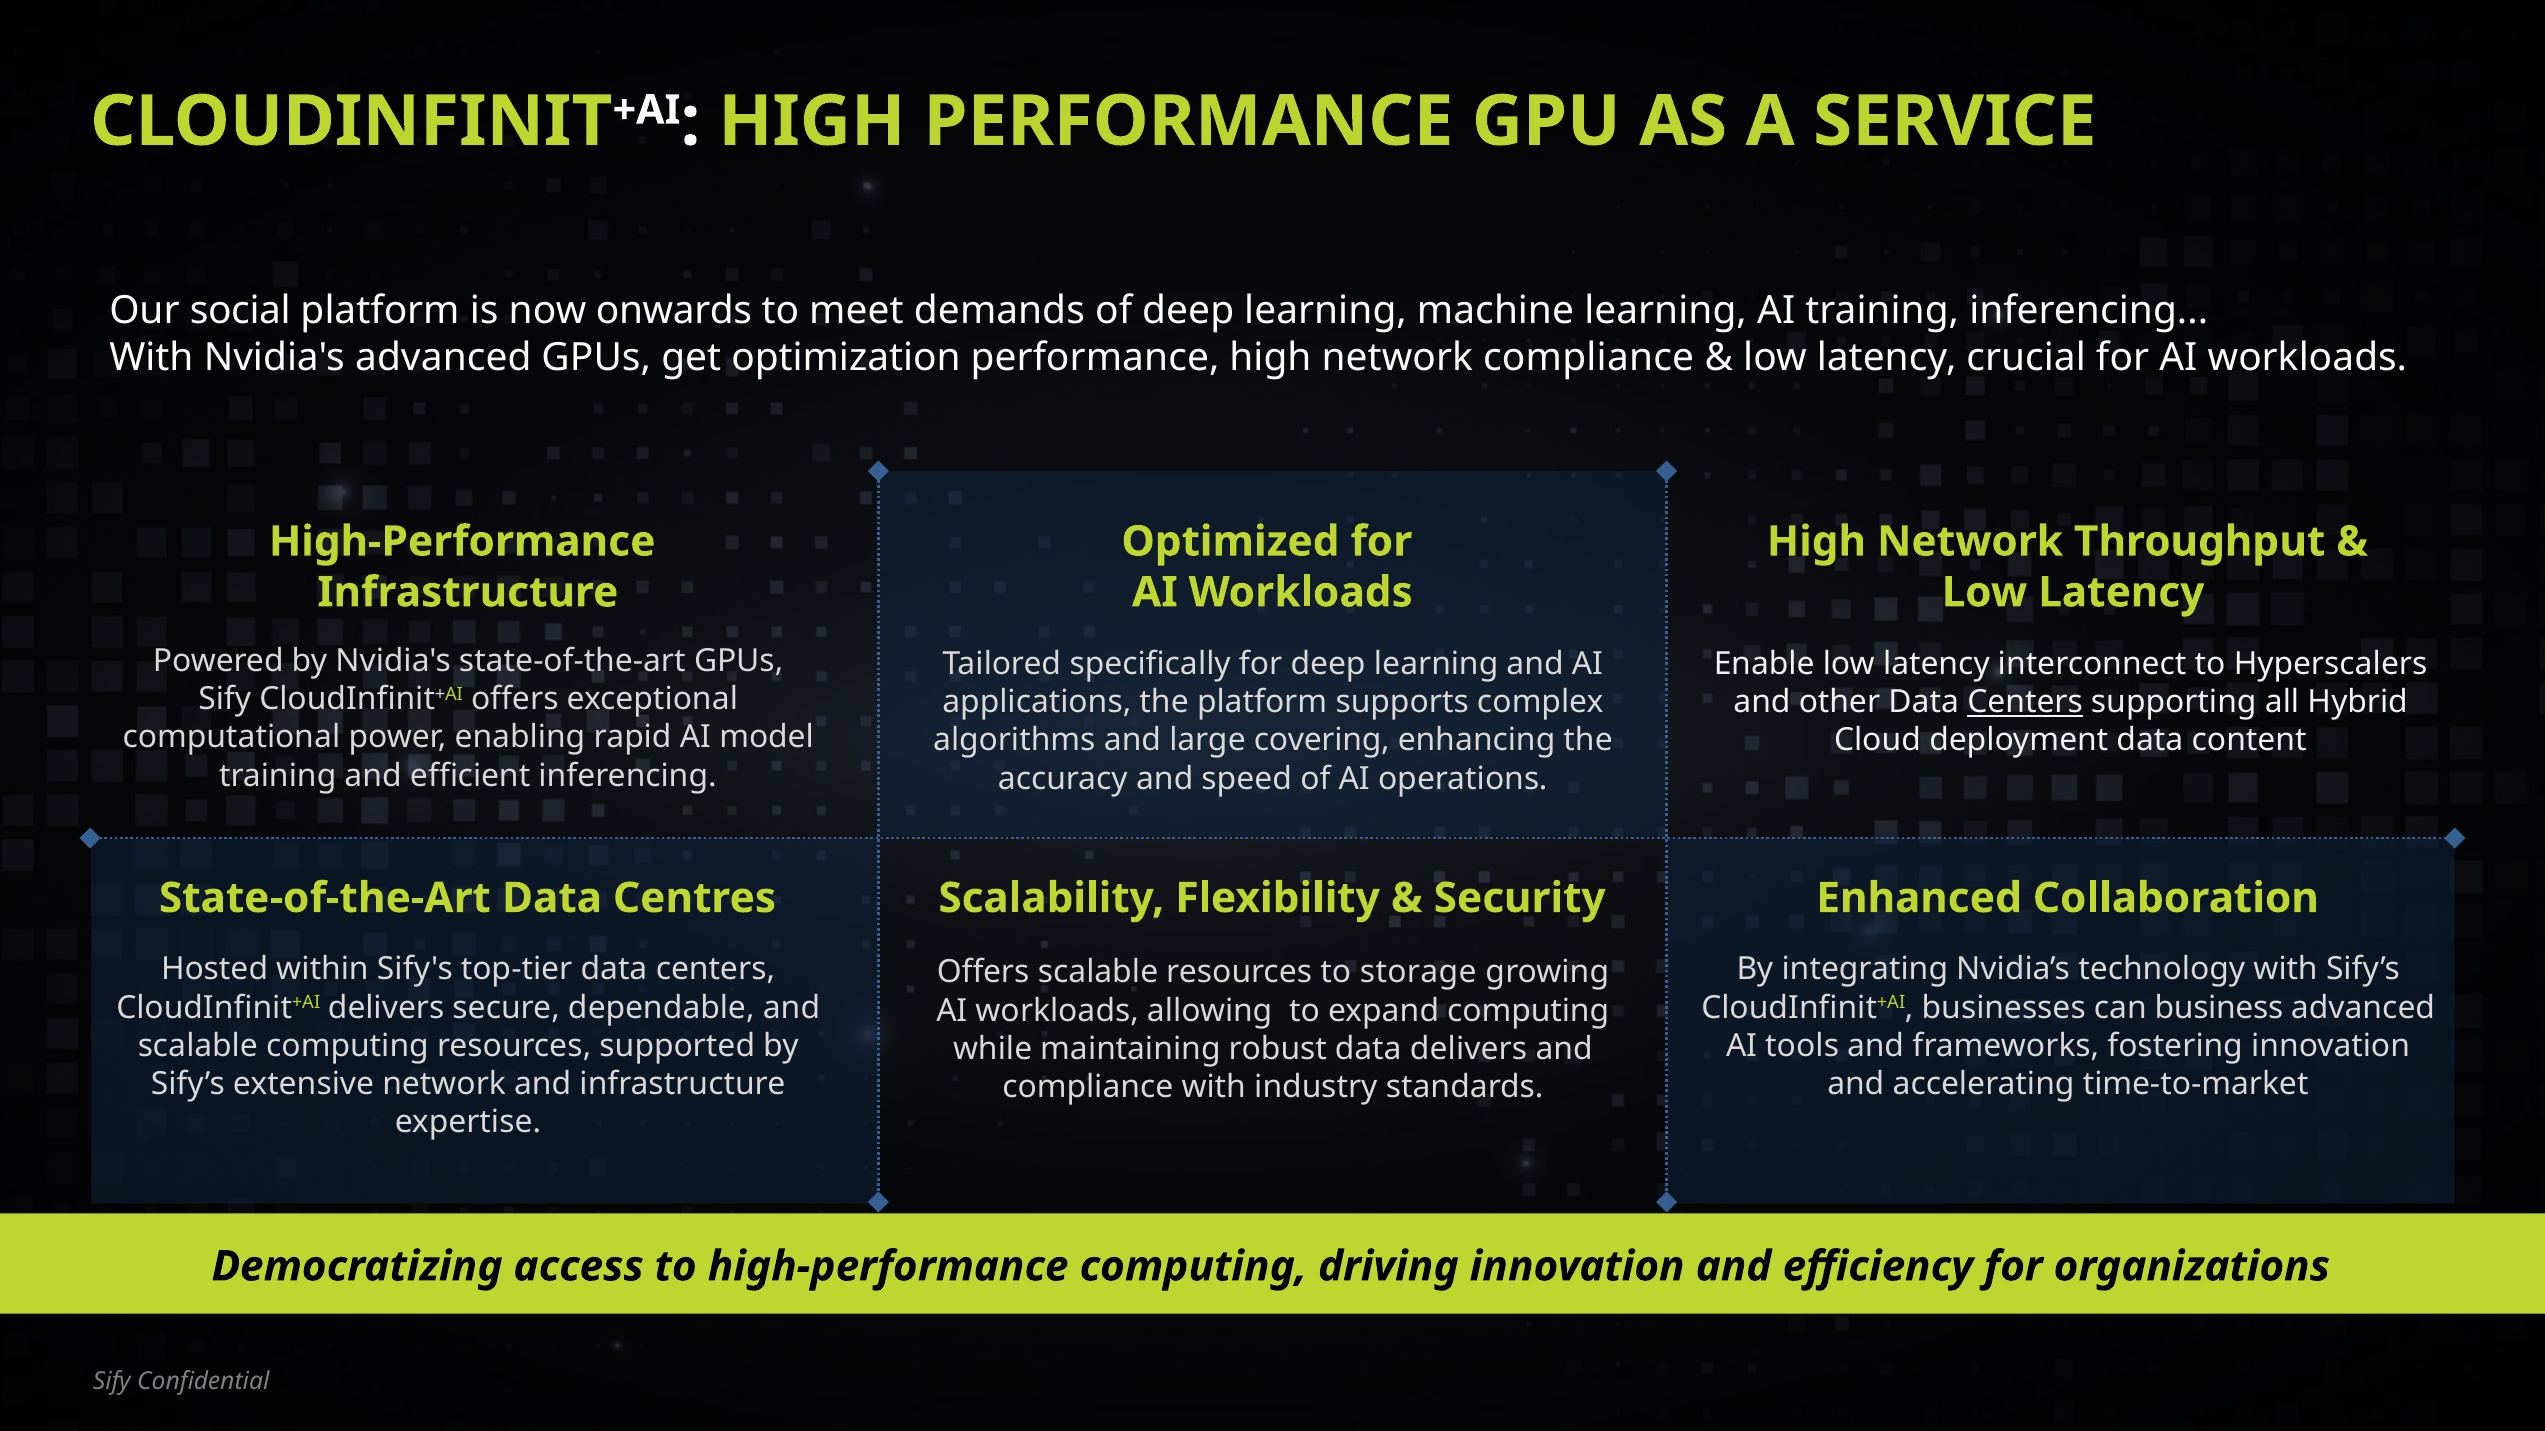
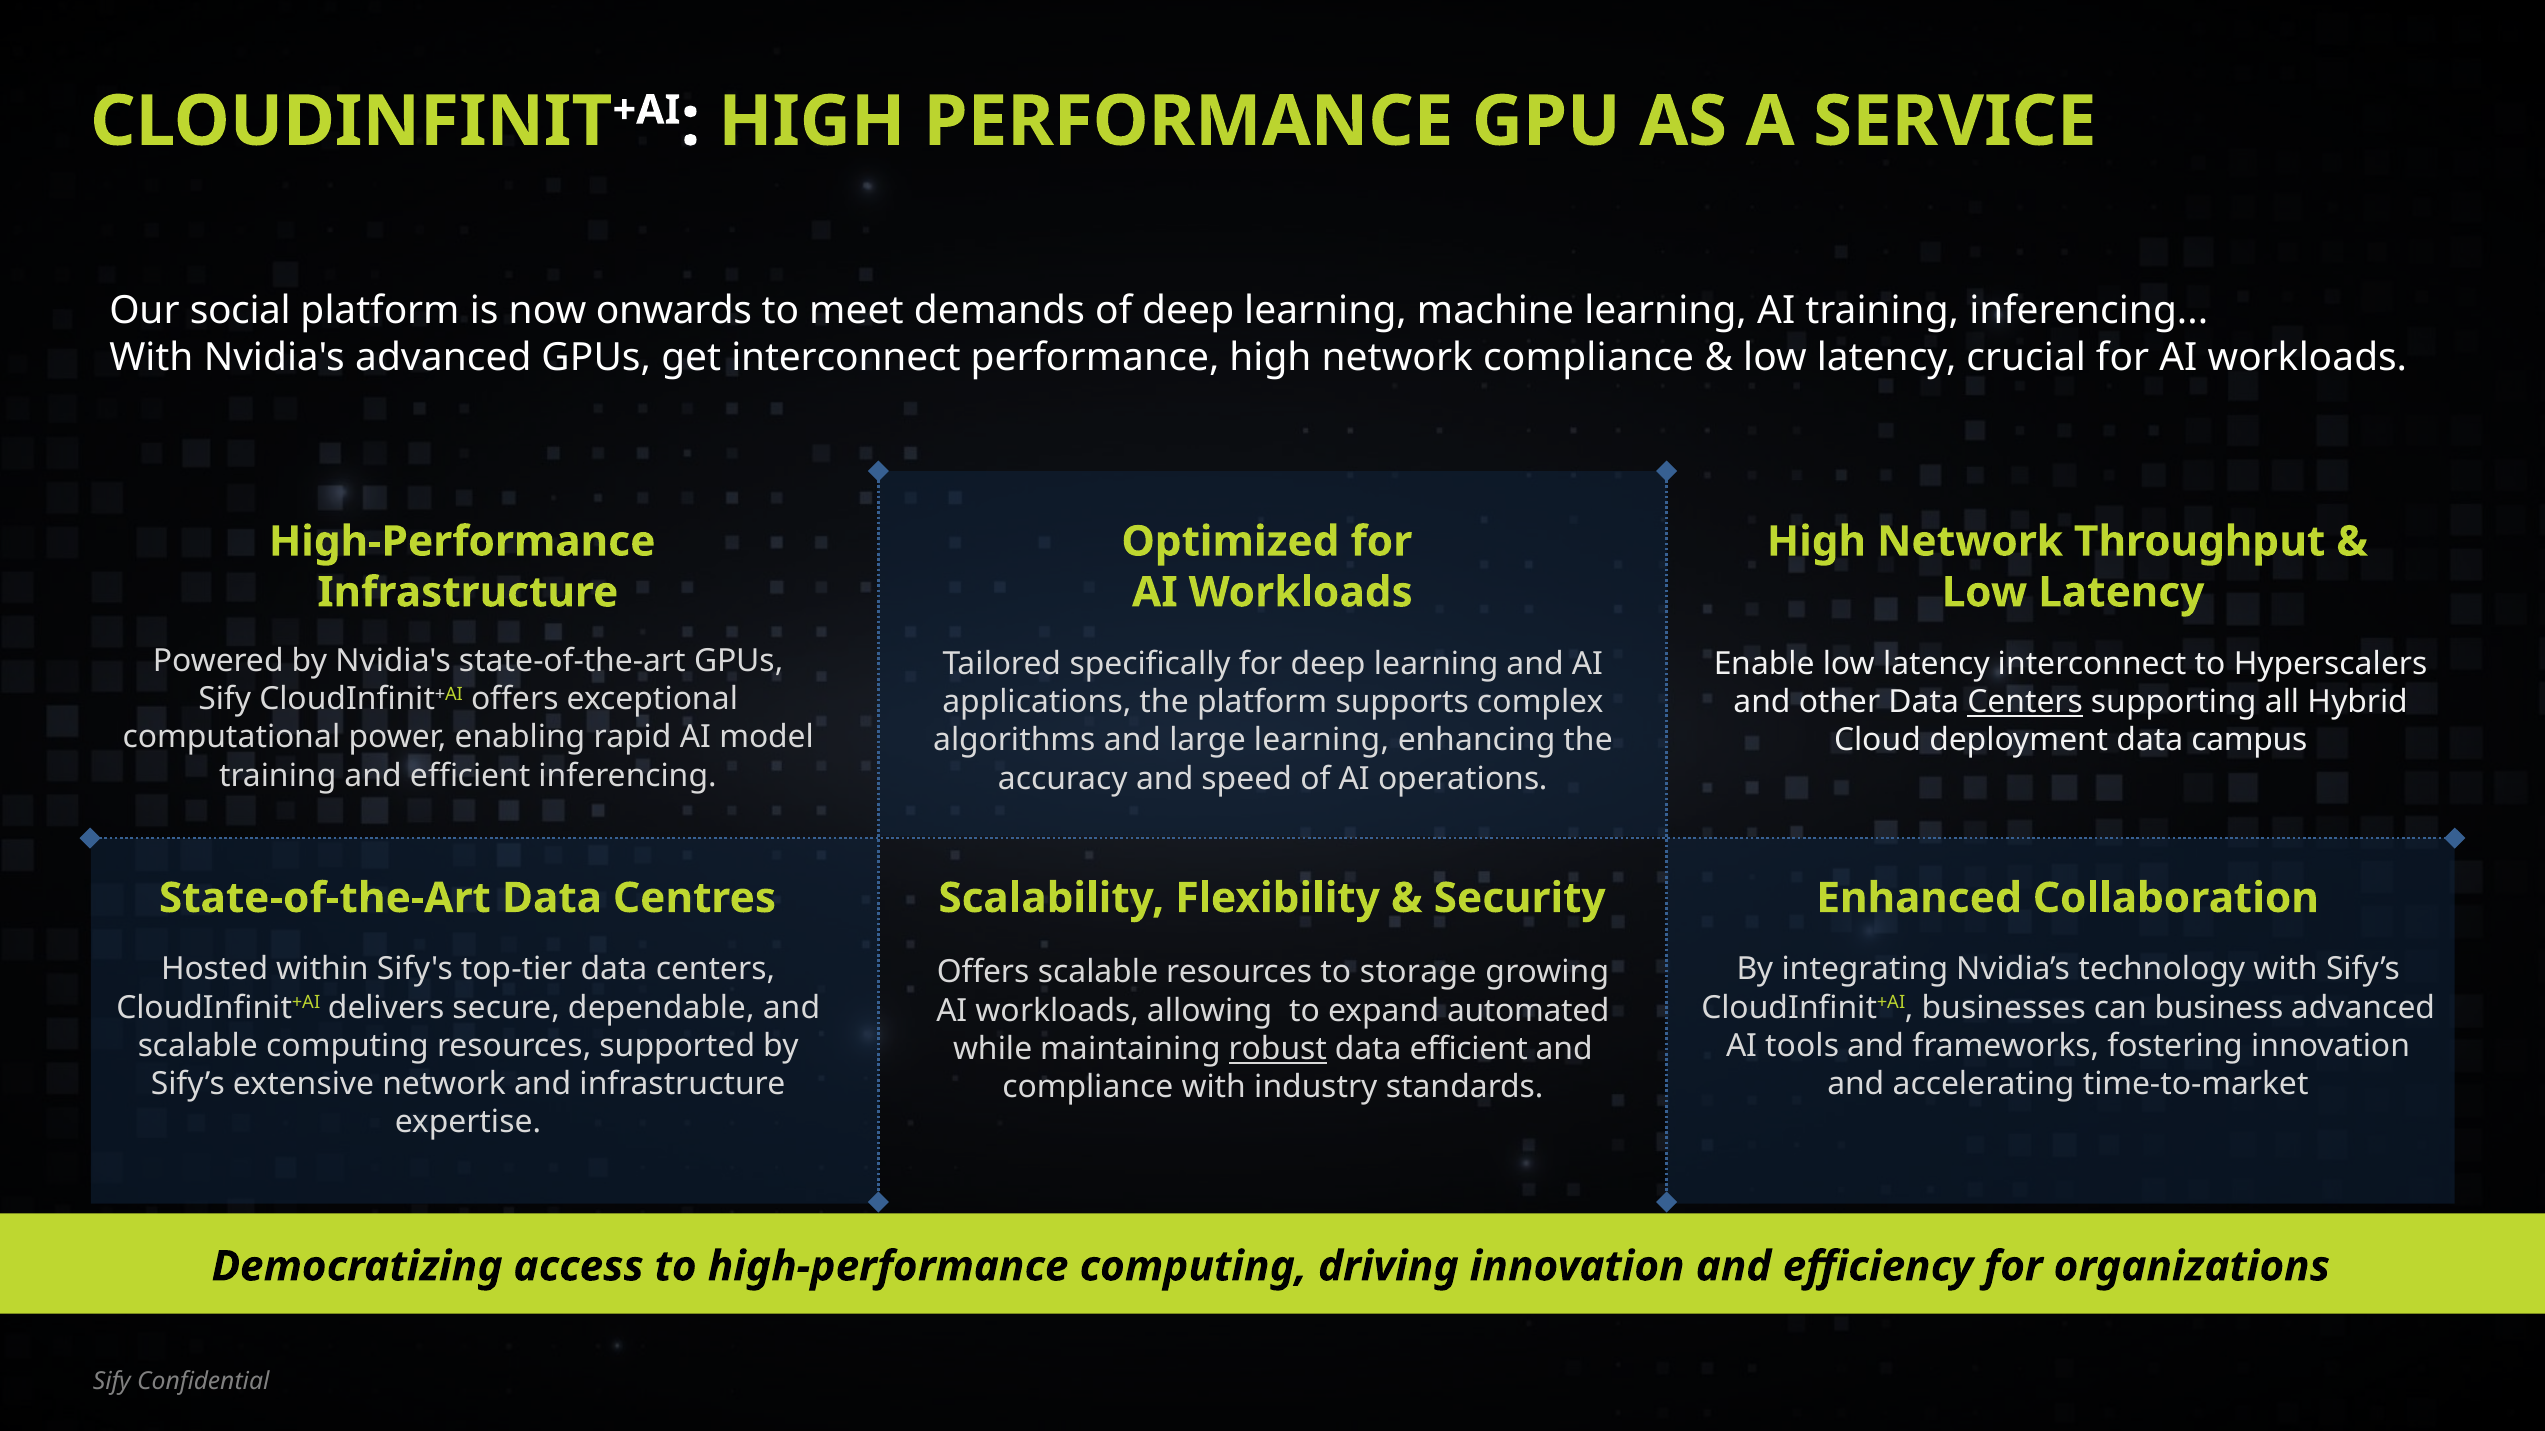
get optimization: optimization -> interconnect
large covering: covering -> learning
content: content -> campus
expand computing: computing -> automated
robust underline: none -> present
data delivers: delivers -> efficient
